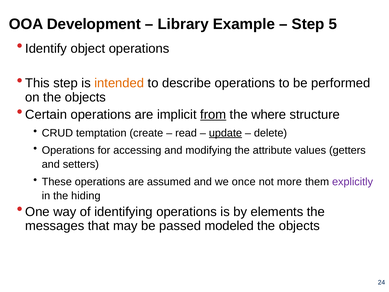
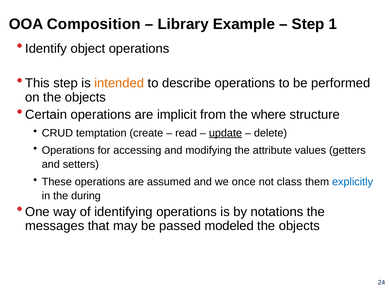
Development: Development -> Composition
5: 5 -> 1
from underline: present -> none
more: more -> class
explicitly colour: purple -> blue
hiding: hiding -> during
elements: elements -> notations
